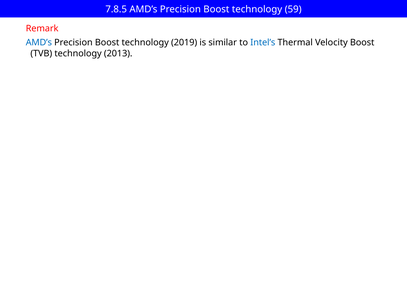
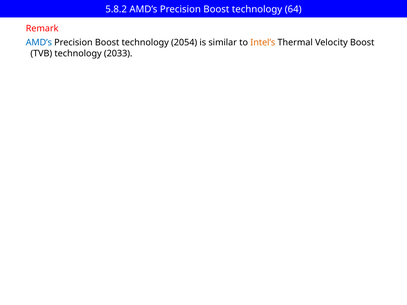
7.8.5: 7.8.5 -> 5.8.2
59: 59 -> 64
2019: 2019 -> 2054
Intel’s colour: blue -> orange
2013: 2013 -> 2033
